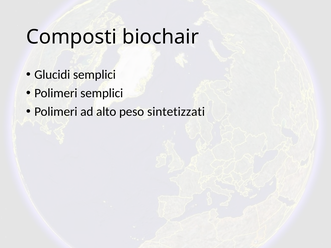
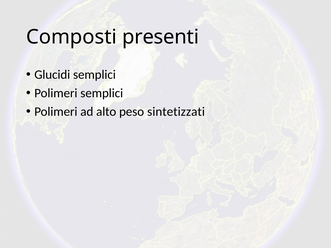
biochair: biochair -> presenti
